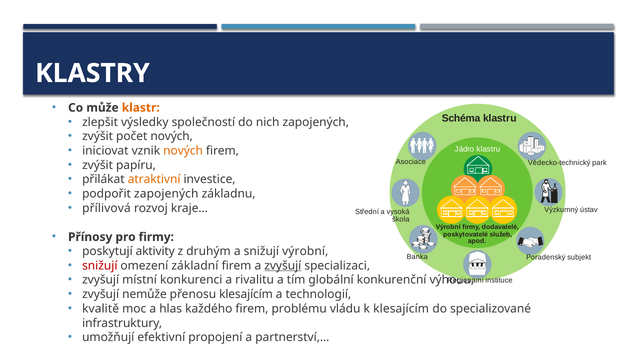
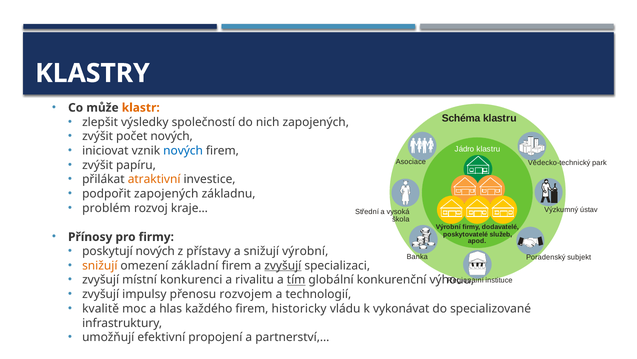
nových at (183, 151) colour: orange -> blue
přílivová: přílivová -> problém
poskytují aktivity: aktivity -> nových
druhým: druhým -> přístavy
snižují at (100, 265) colour: red -> orange
tím underline: none -> present
nemůže: nemůže -> impulsy
přenosu klesajícím: klesajícím -> rozvojem
problému: problému -> historicky
k klesajícím: klesajícím -> vykonávat
